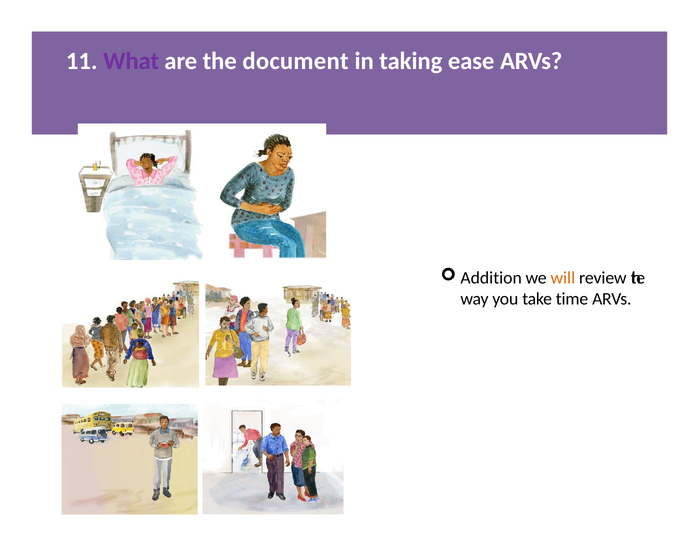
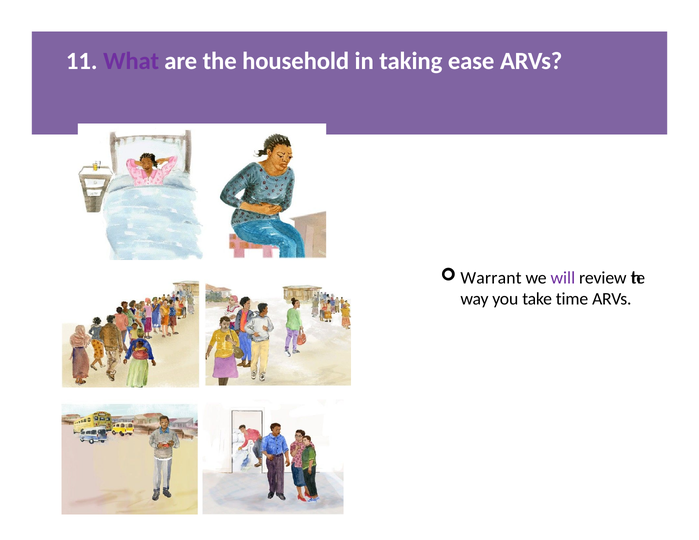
document: document -> household
Addition: Addition -> Warrant
will colour: orange -> purple
